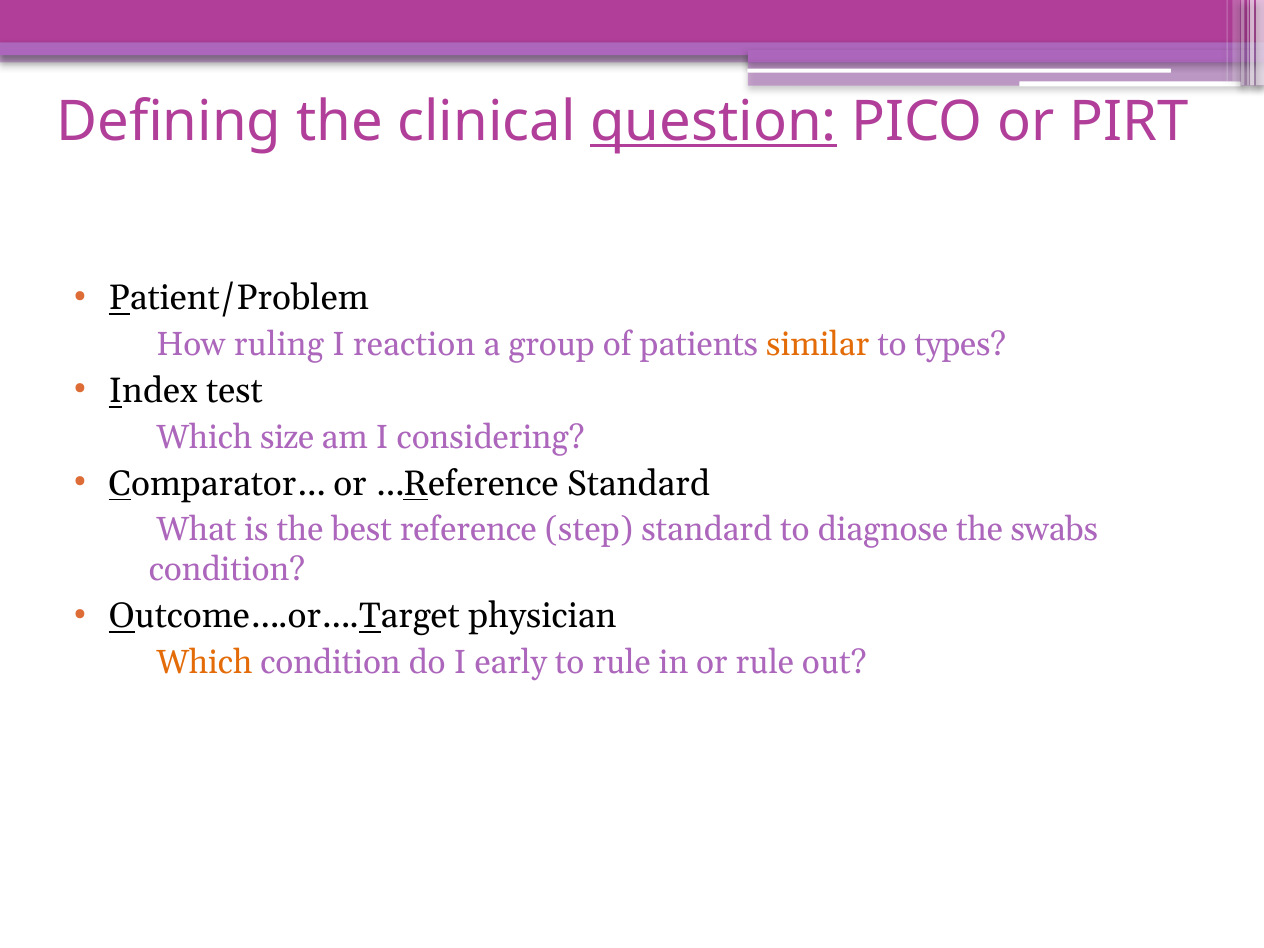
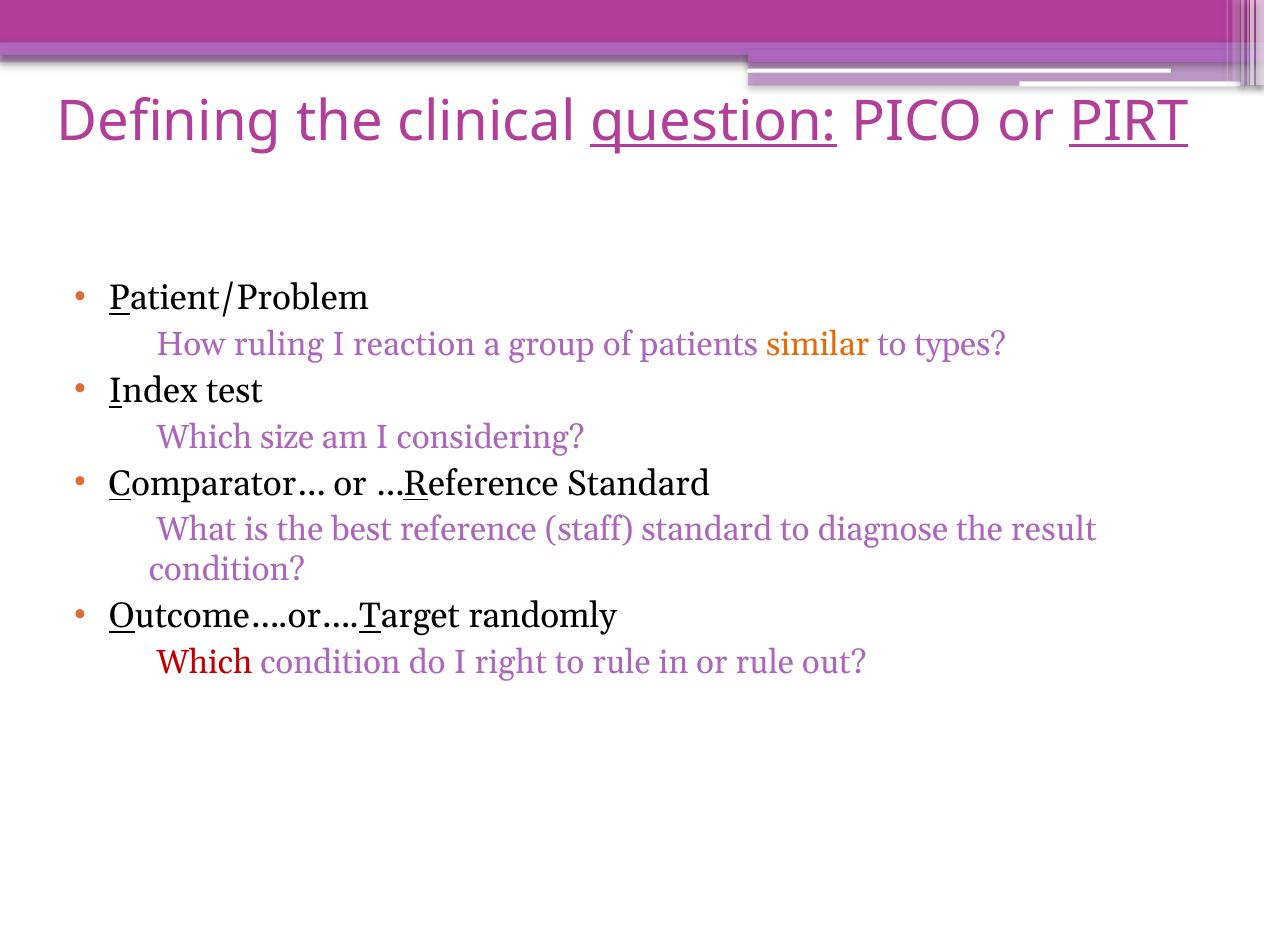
PIRT underline: none -> present
step: step -> staff
swabs: swabs -> result
physician: physician -> randomly
Which at (204, 663) colour: orange -> red
early: early -> right
